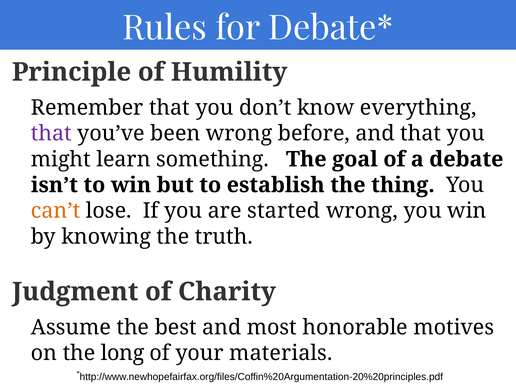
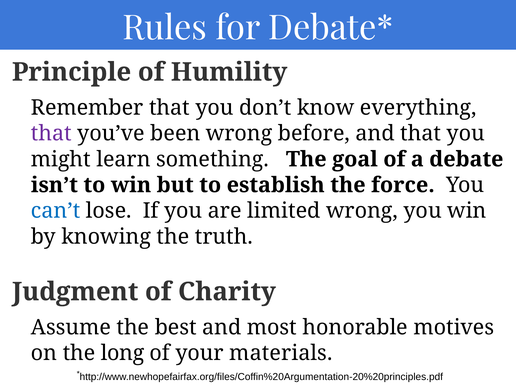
thing: thing -> force
can’t colour: orange -> blue
started: started -> limited
